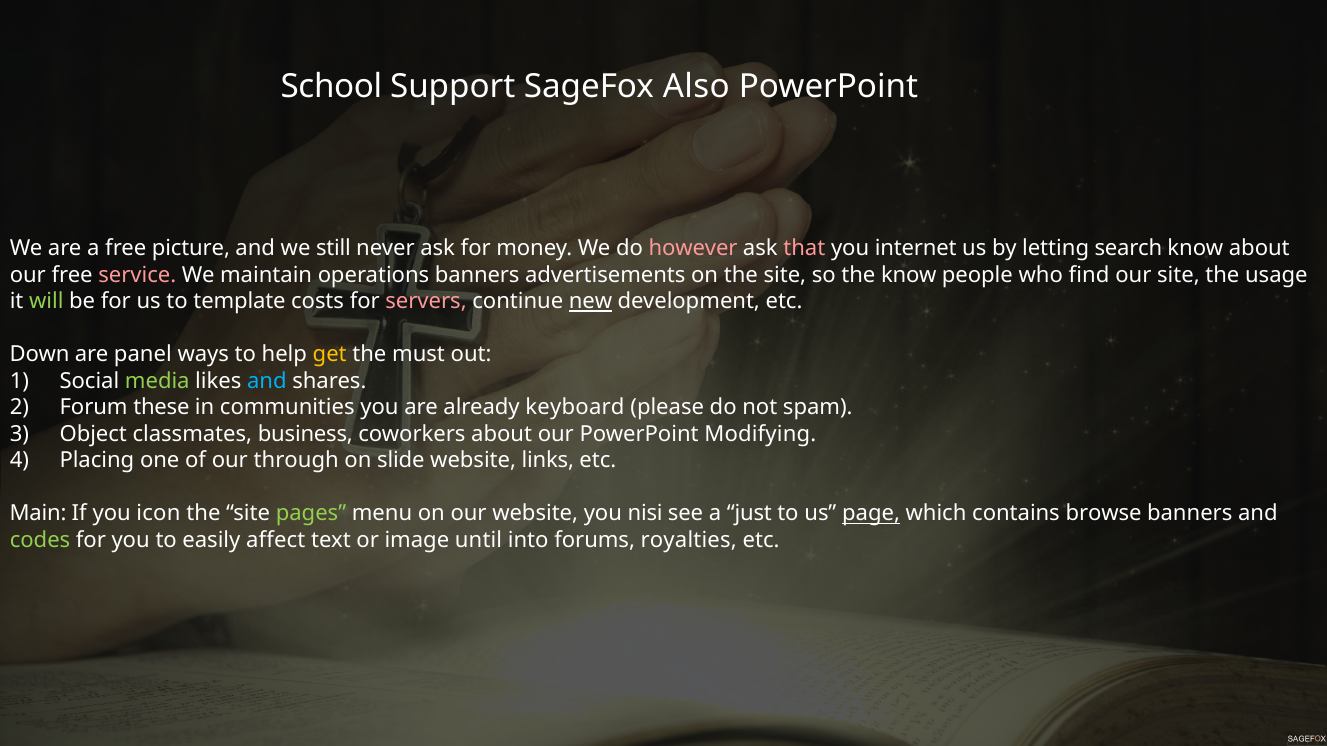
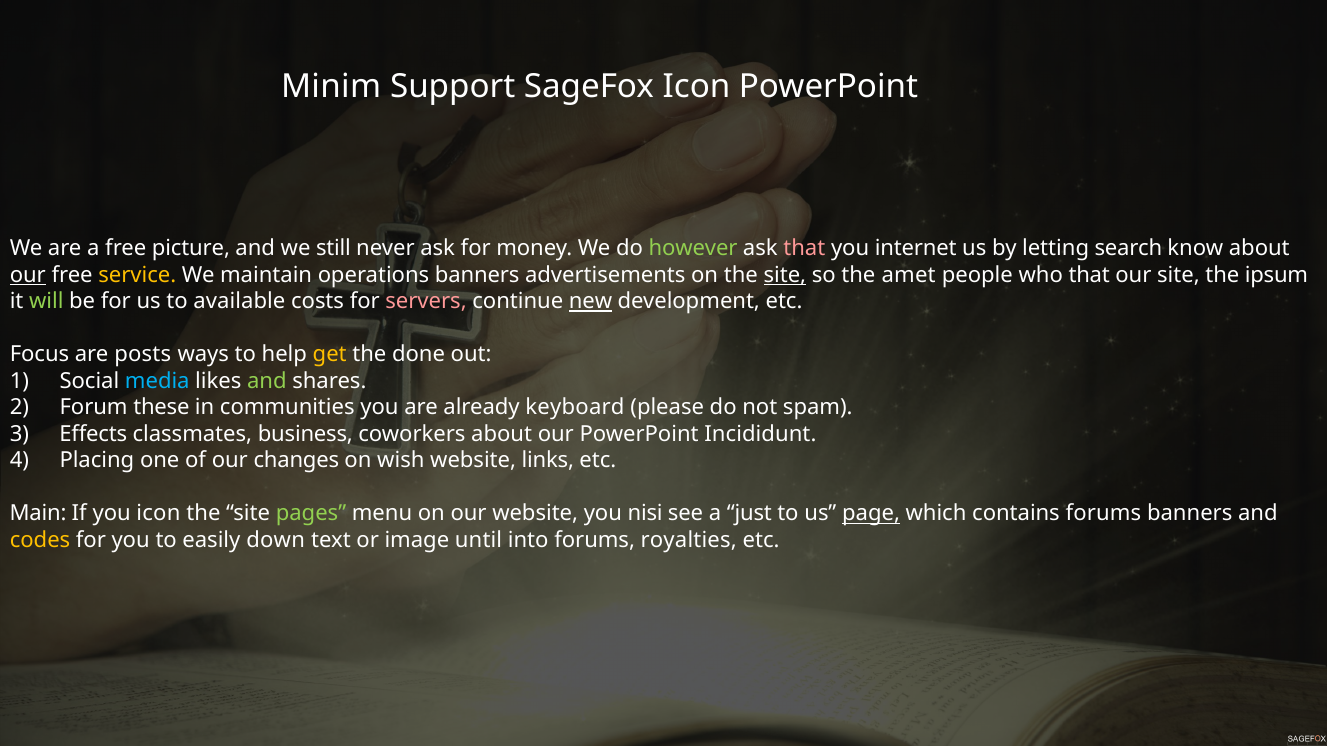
School: School -> Minim
SageFox Also: Also -> Icon
however colour: pink -> light green
our at (28, 275) underline: none -> present
service colour: pink -> yellow
site at (785, 275) underline: none -> present
the know: know -> amet
who find: find -> that
usage: usage -> ipsum
template: template -> available
Down: Down -> Focus
panel: panel -> posts
must: must -> done
media colour: light green -> light blue
and at (267, 381) colour: light blue -> light green
Object: Object -> Effects
Modifying: Modifying -> Incididunt
through: through -> changes
slide: slide -> wish
contains browse: browse -> forums
codes colour: light green -> yellow
affect: affect -> down
